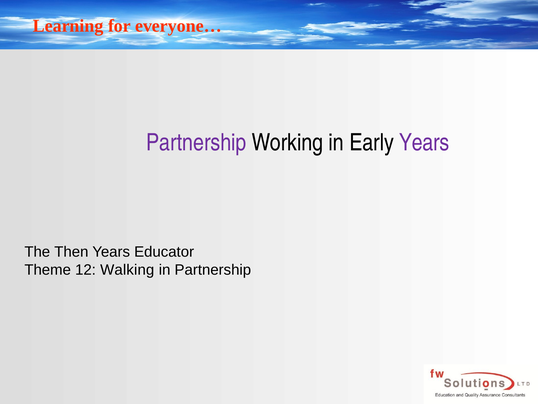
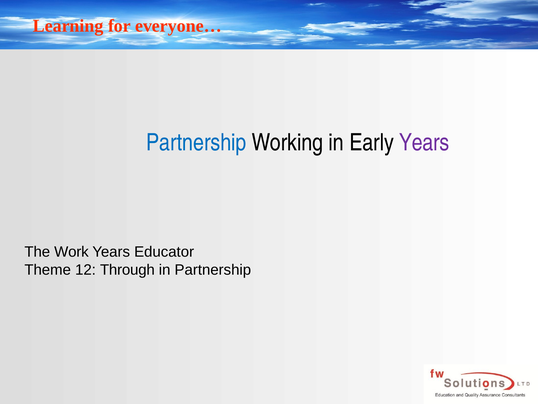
Partnership at (196, 143) colour: purple -> blue
Then: Then -> Work
Walking: Walking -> Through
